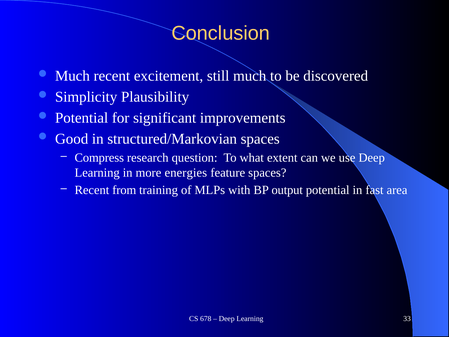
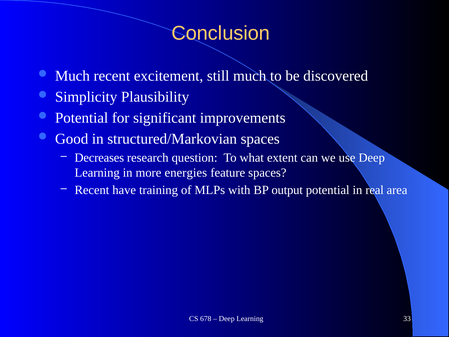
Compress: Compress -> Decreases
from: from -> have
fast: fast -> real
